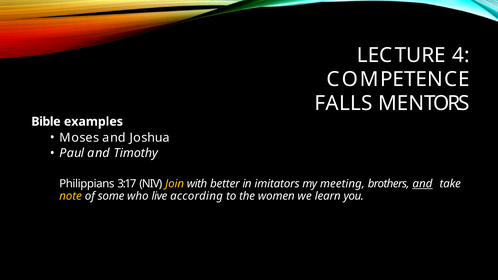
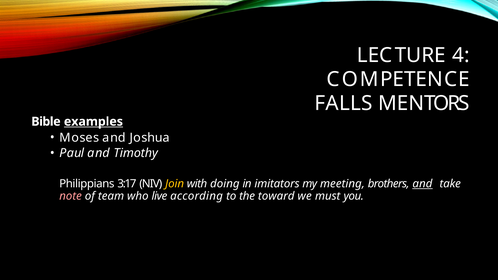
examples underline: none -> present
better: better -> doing
note colour: yellow -> pink
some: some -> team
women: women -> toward
learn: learn -> must
